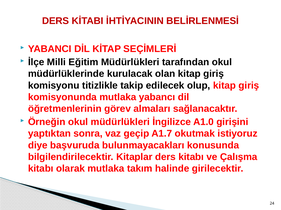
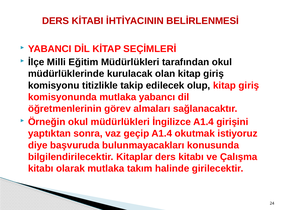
İngilizce A1.0: A1.0 -> A1.4
geçip A1.7: A1.7 -> A1.4
